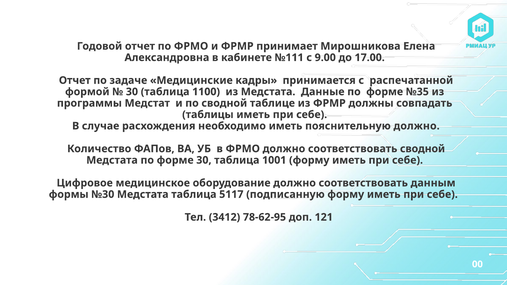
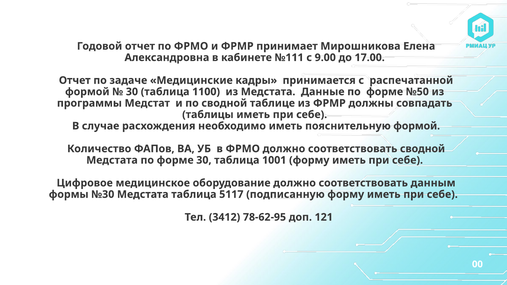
№35: №35 -> №50
пояснительную должно: должно -> формой
